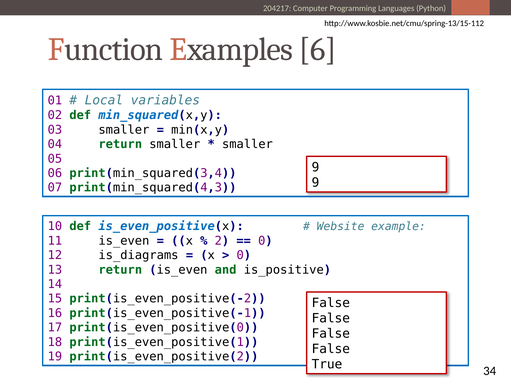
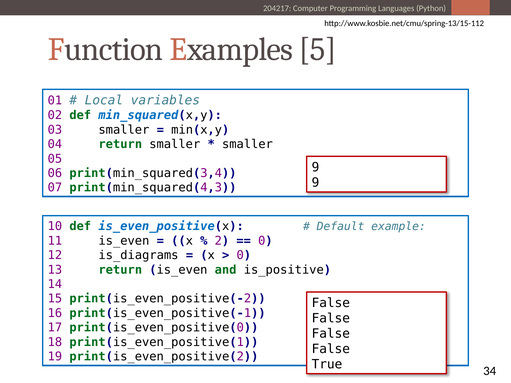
6: 6 -> 5
Website: Website -> Default
